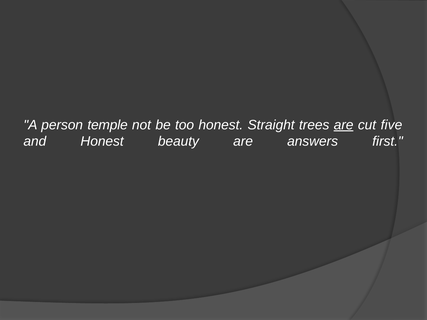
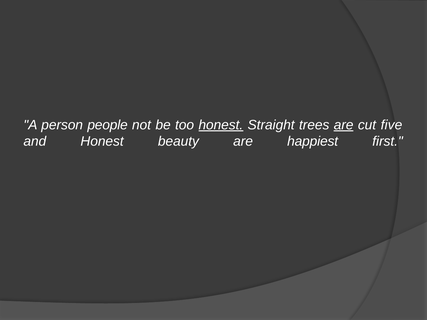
temple: temple -> people
honest at (221, 125) underline: none -> present
answers: answers -> happiest
